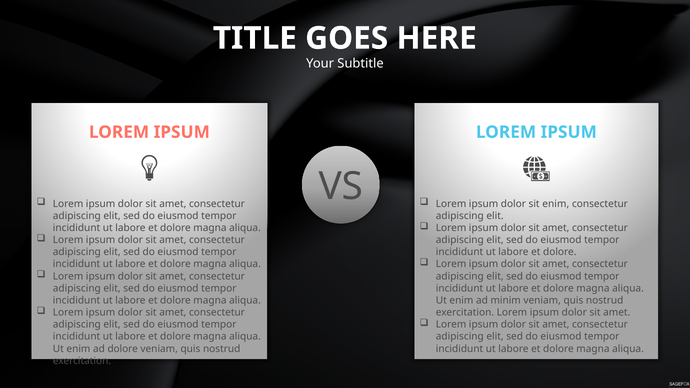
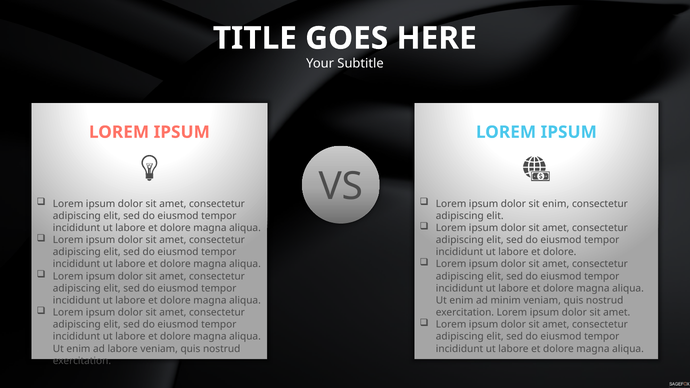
ad dolore: dolore -> labore
